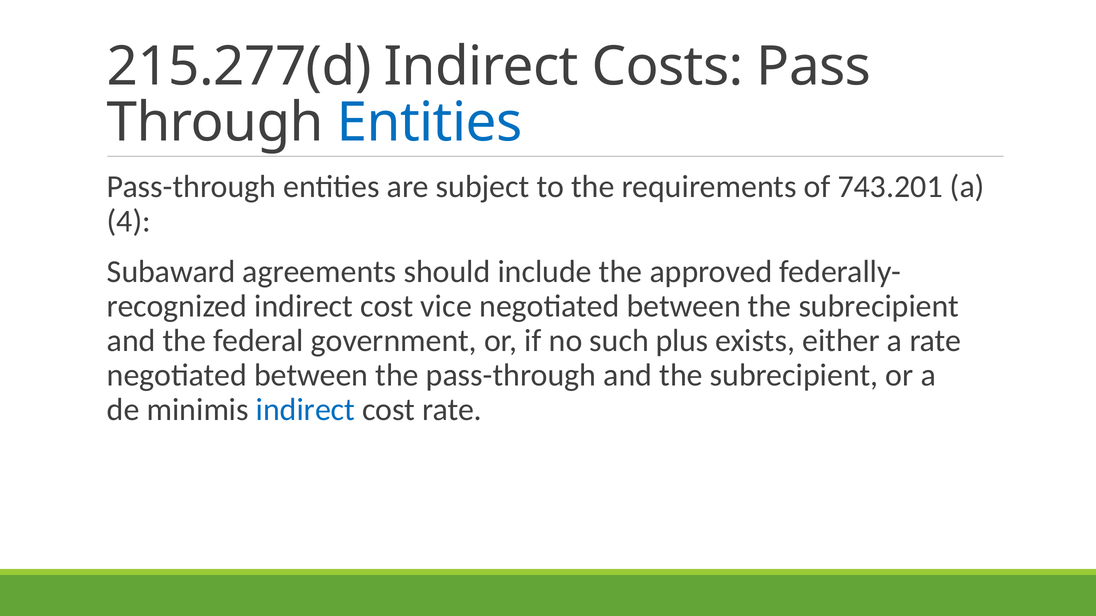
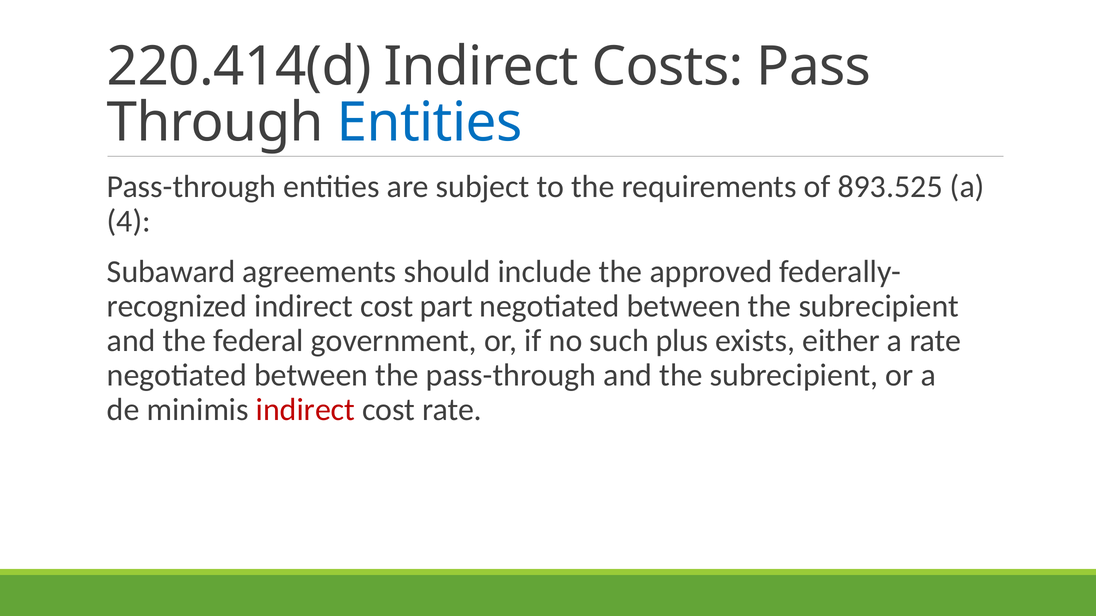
215.277(d: 215.277(d -> 220.414(d
743.201: 743.201 -> 893.525
vice: vice -> part
indirect at (305, 410) colour: blue -> red
